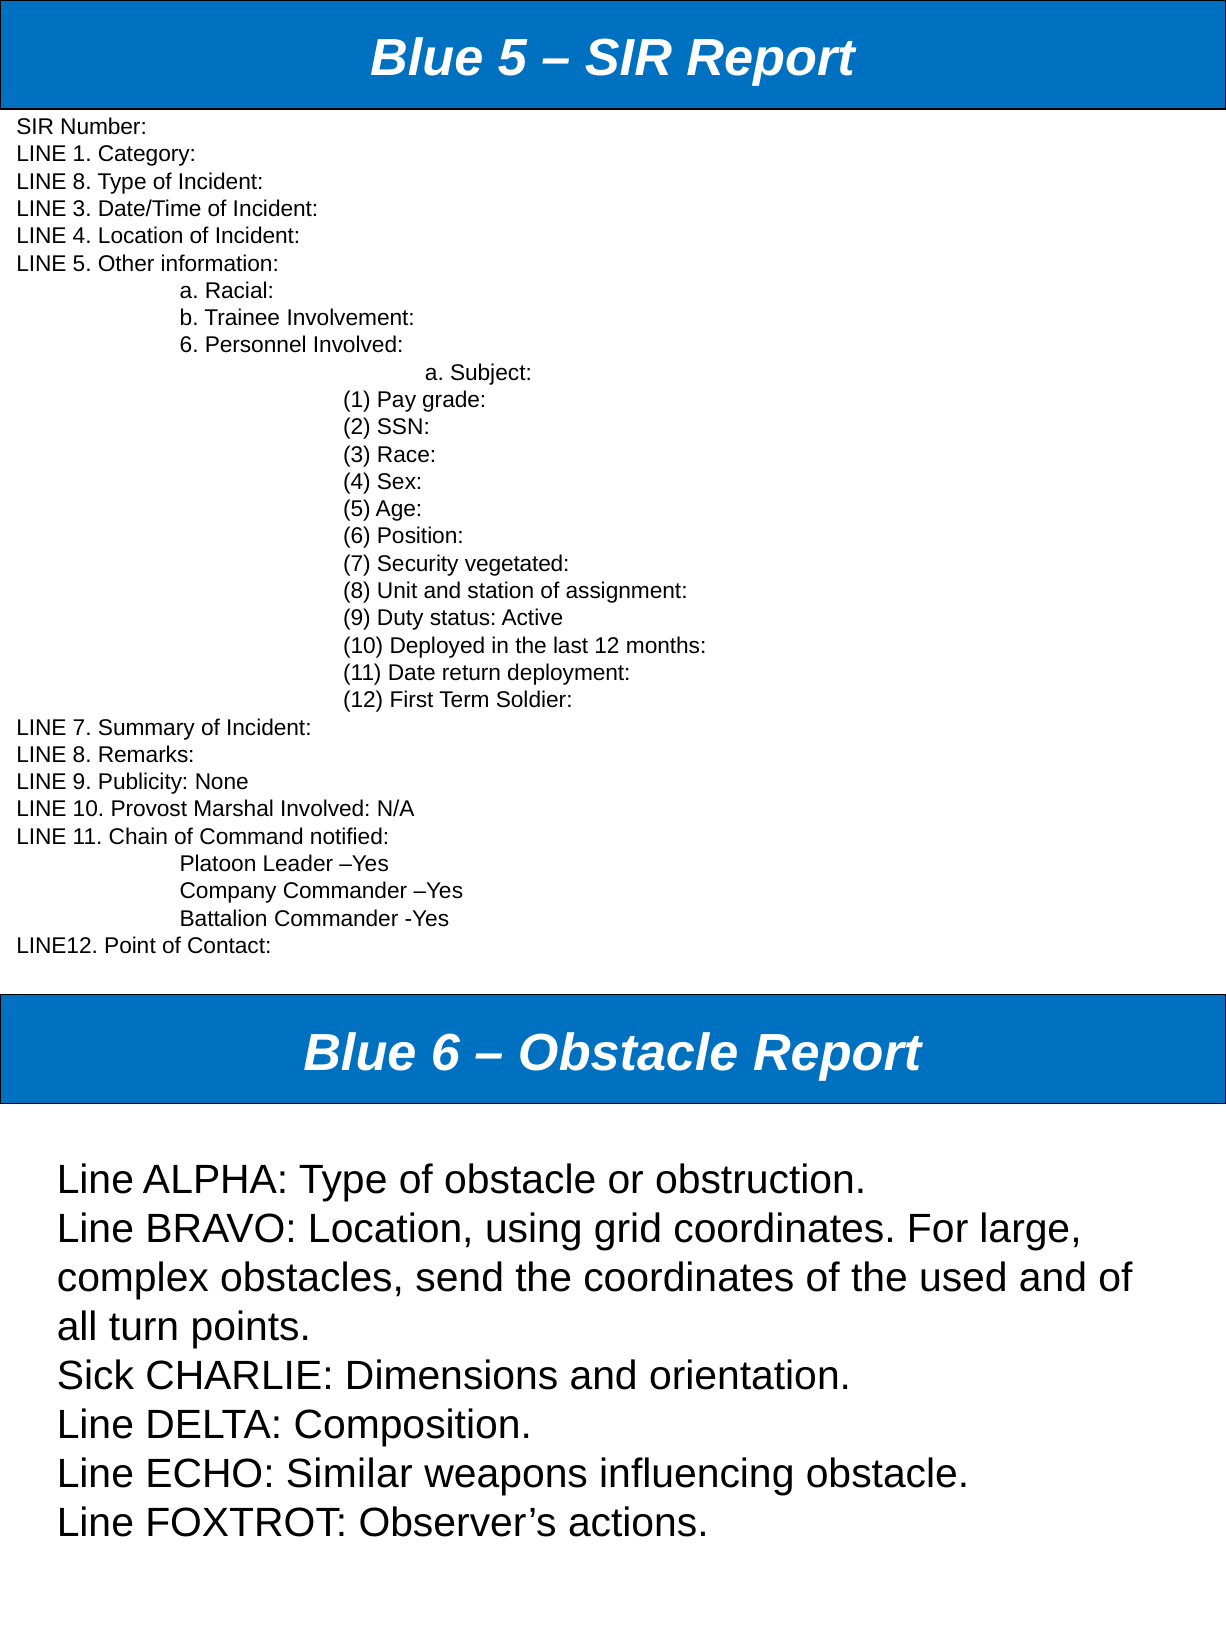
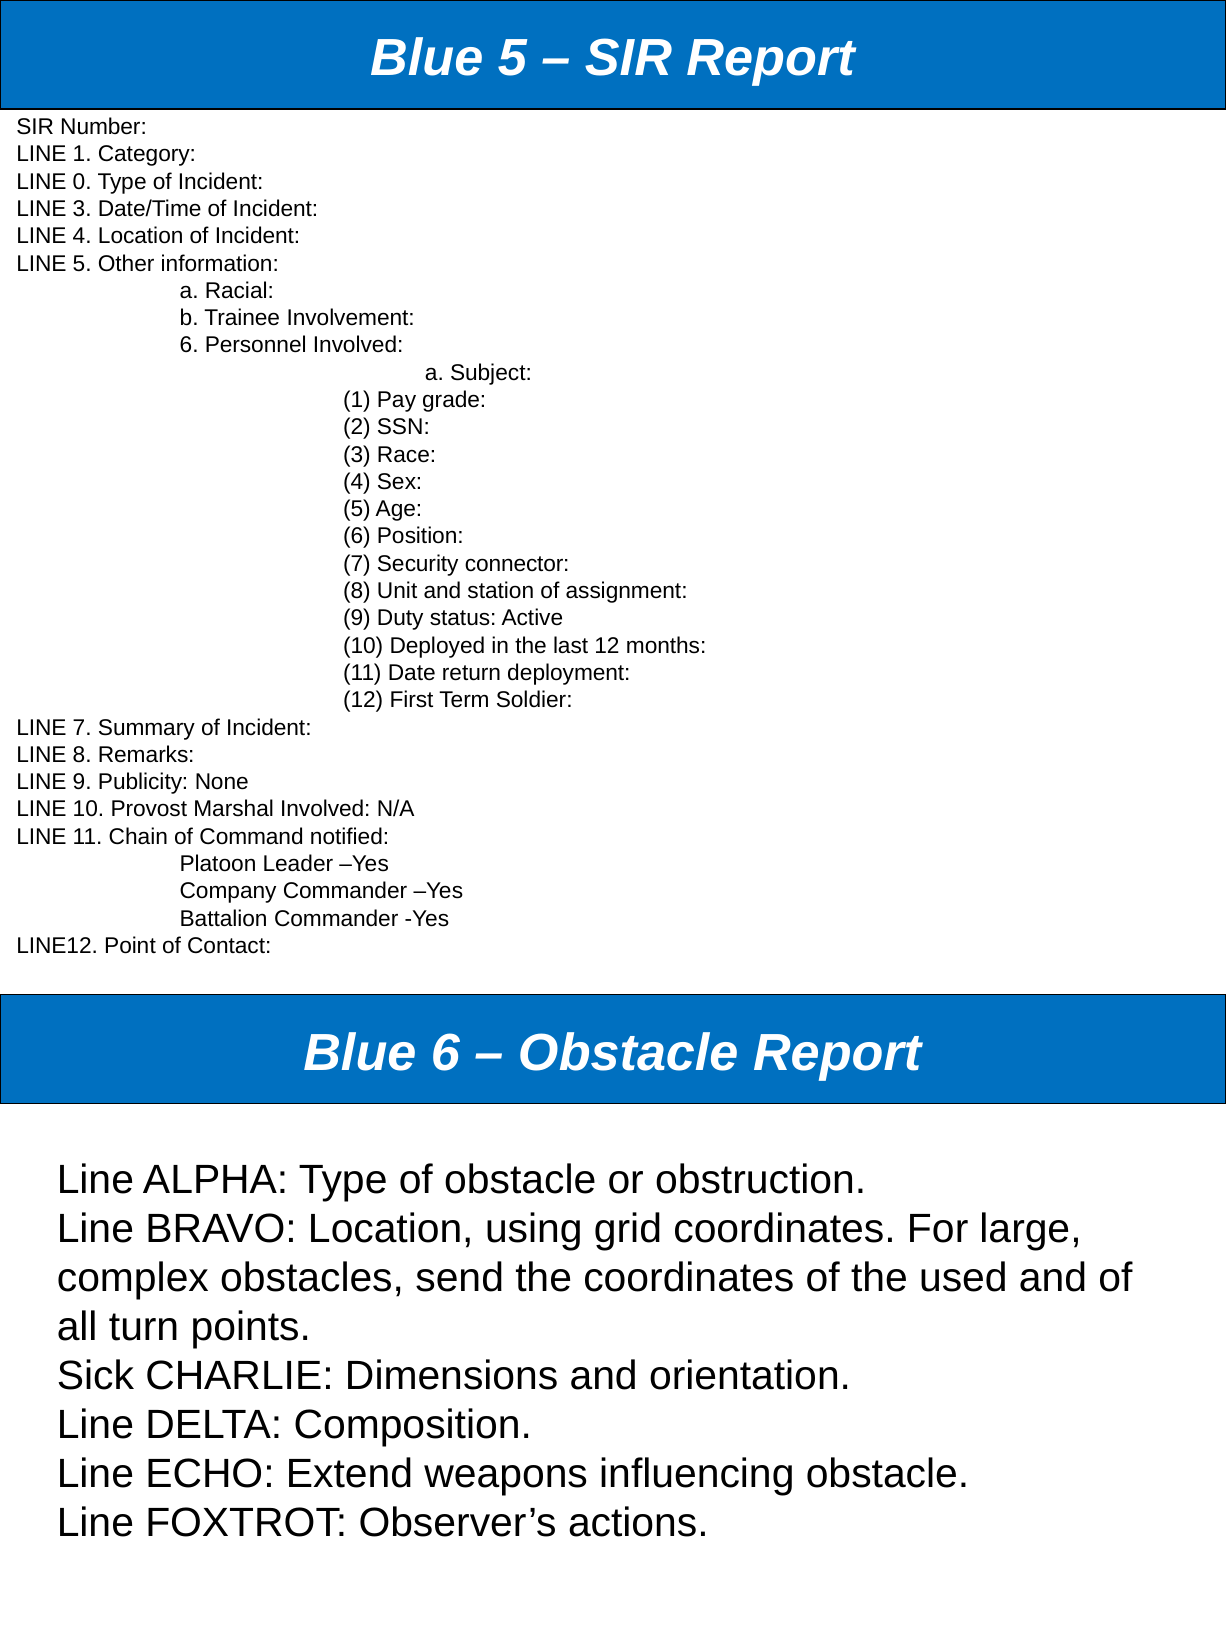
8 at (82, 182): 8 -> 0
vegetated: vegetated -> connector
Similar: Similar -> Extend
